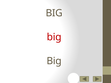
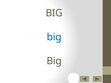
big at (54, 37) colour: red -> blue
